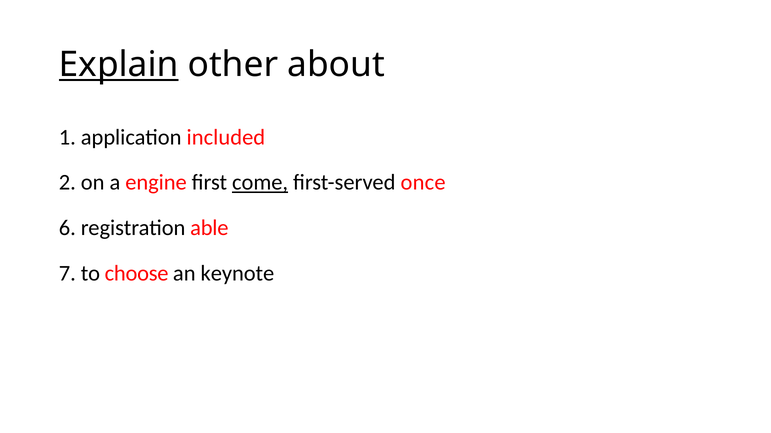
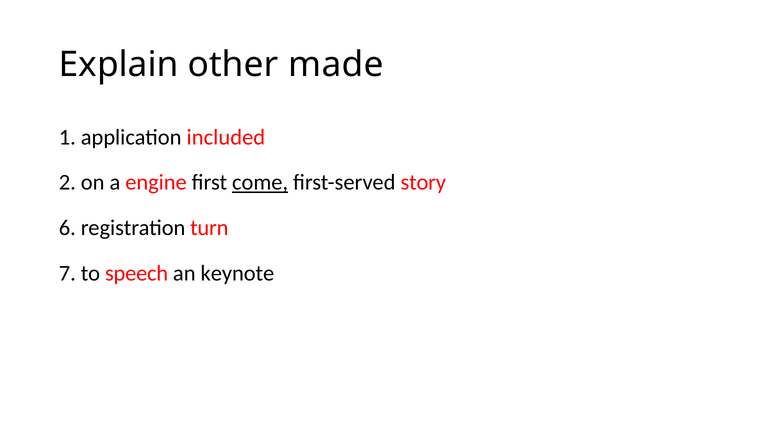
Explain underline: present -> none
about: about -> made
once: once -> story
able: able -> turn
choose: choose -> speech
